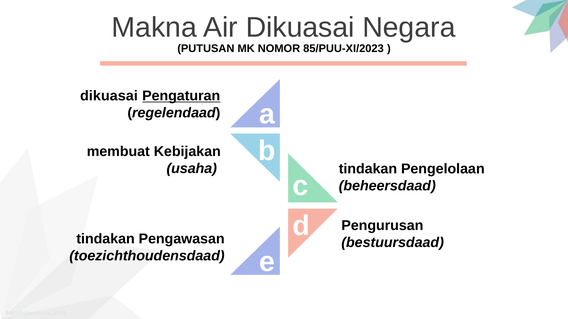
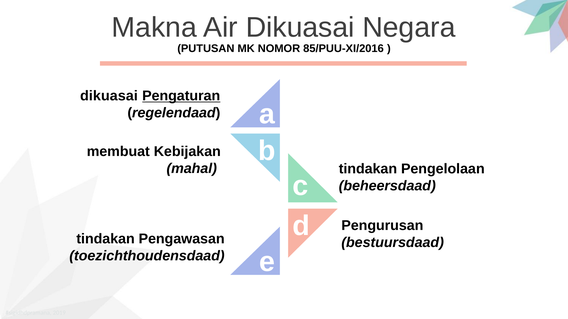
85/PUU-XI/2023: 85/PUU-XI/2023 -> 85/PUU-XI/2016
usaha: usaha -> mahal
